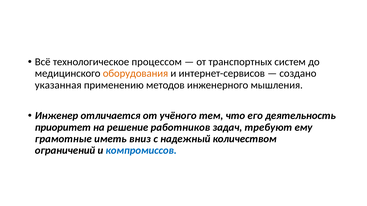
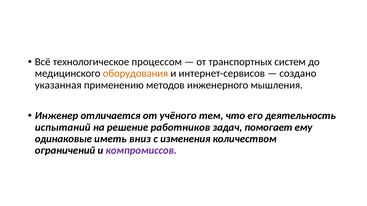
приоритет: приоритет -> испытаний
требуют: требуют -> помогает
грамотные: грамотные -> одинаковые
надежный: надежный -> изменения
компромиссов colour: blue -> purple
